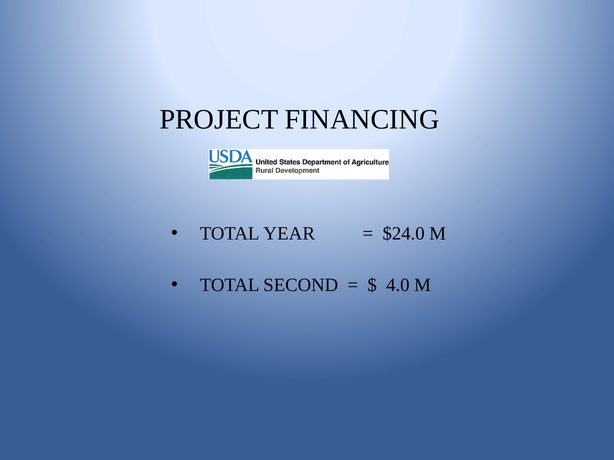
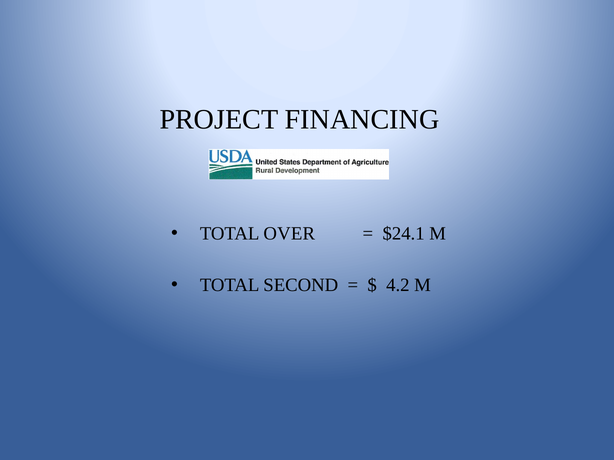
YEAR: YEAR -> OVER
$24.0: $24.0 -> $24.1
4.0: 4.0 -> 4.2
